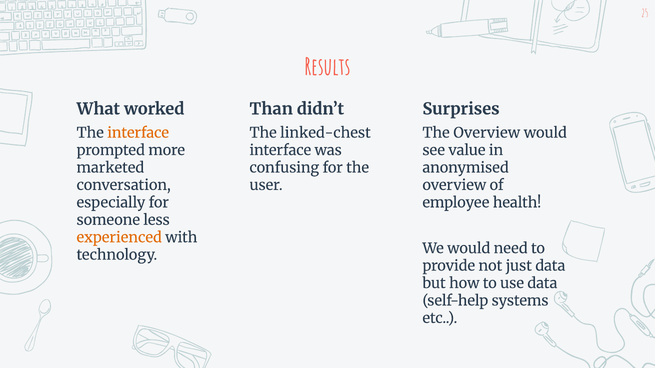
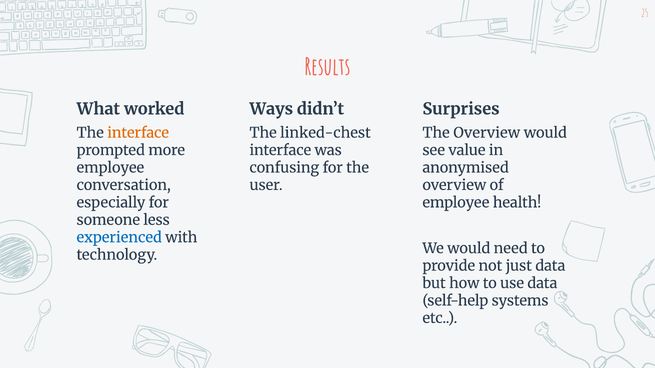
Than: Than -> Ways
marketed at (110, 168): marketed -> employee
experienced colour: orange -> blue
